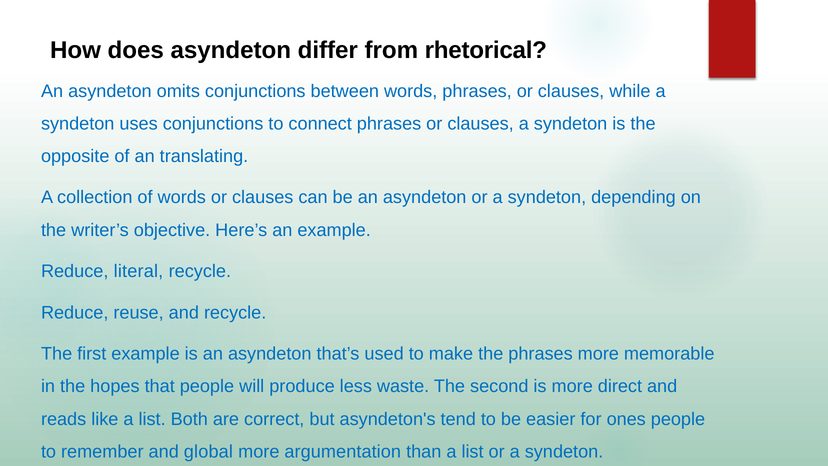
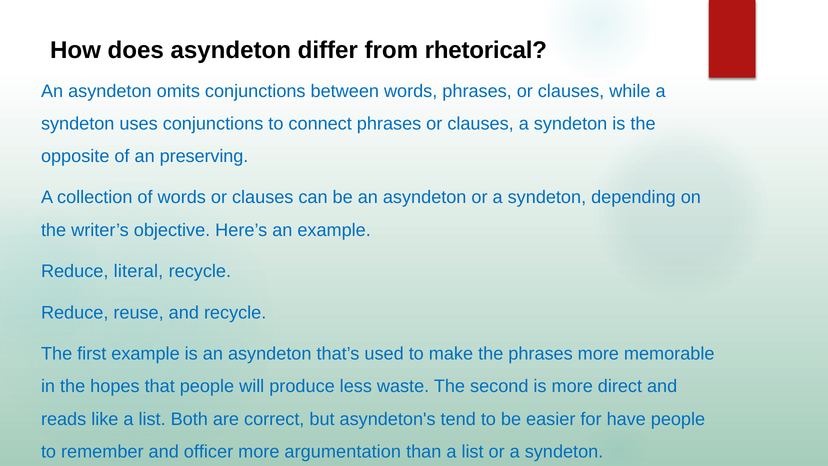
translating: translating -> preserving
ones: ones -> have
global: global -> officer
